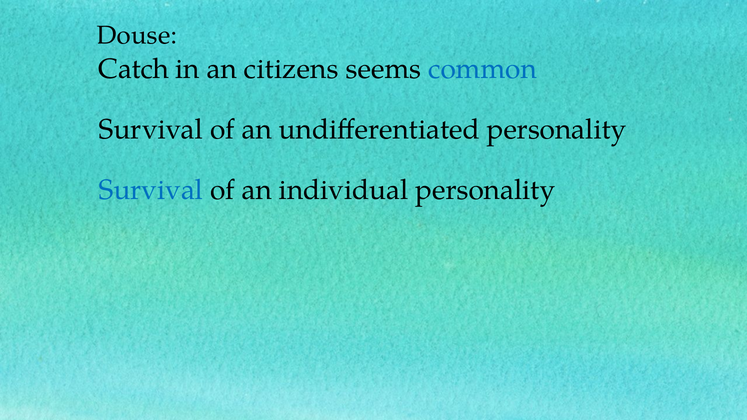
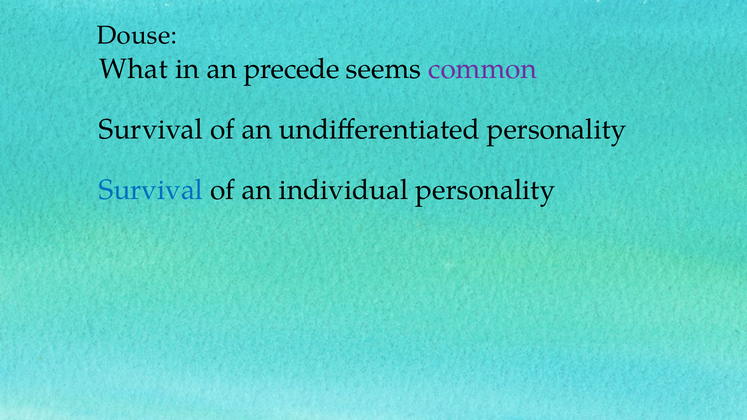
Catch: Catch -> What
citizens: citizens -> precede
common colour: blue -> purple
